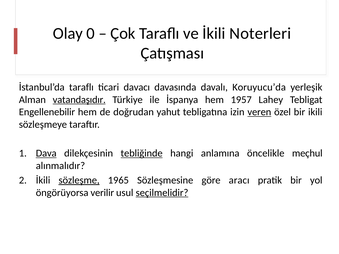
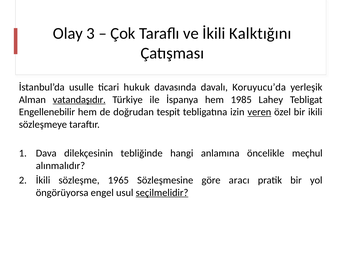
0: 0 -> 3
Noterleri: Noterleri -> Kalktığını
İstanbul’da taraflı: taraflı -> usulle
davacı: davacı -> hukuk
1957: 1957 -> 1985
yahut: yahut -> tespit
Dava underline: present -> none
tebliğinde underline: present -> none
sözleşme underline: present -> none
verilir: verilir -> engel
